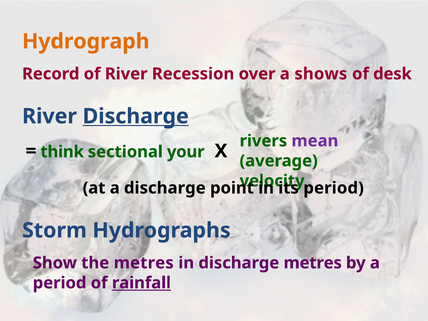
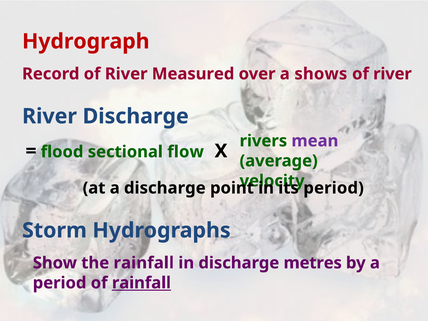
Hydrograph colour: orange -> red
Recession: Recession -> Measured
desk at (392, 74): desk -> river
Discharge at (136, 116) underline: present -> none
think: think -> flood
your: your -> flow
the metres: metres -> rainfall
